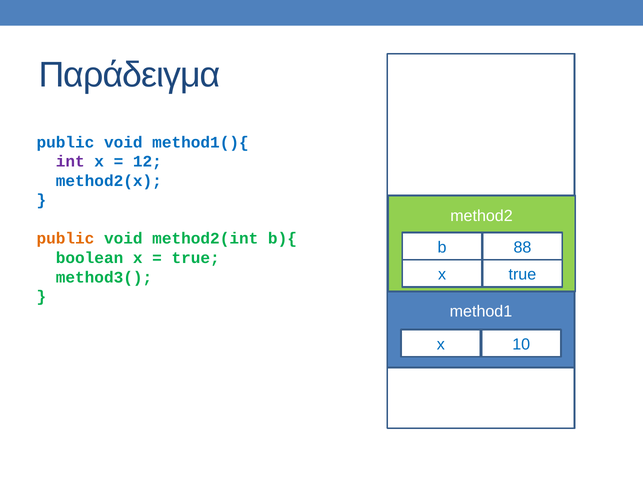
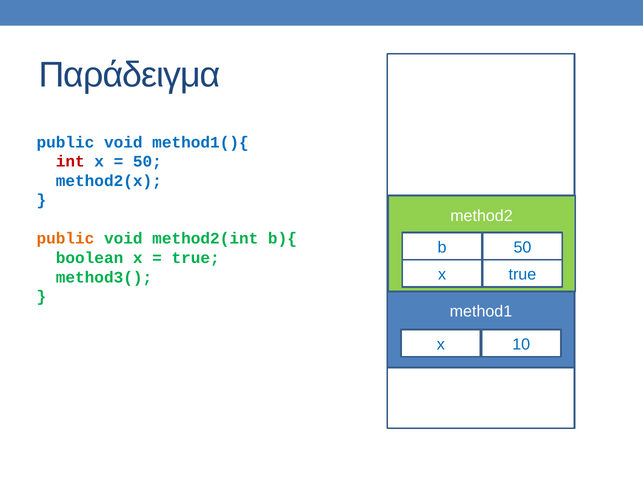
int colour: purple -> red
12 at (147, 162): 12 -> 50
b 88: 88 -> 50
